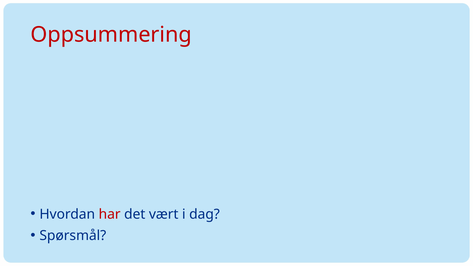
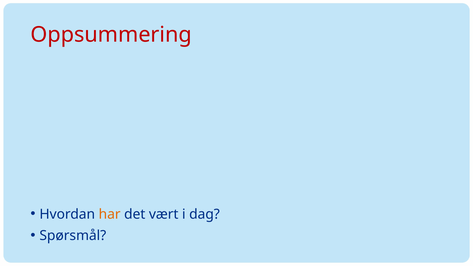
har colour: red -> orange
